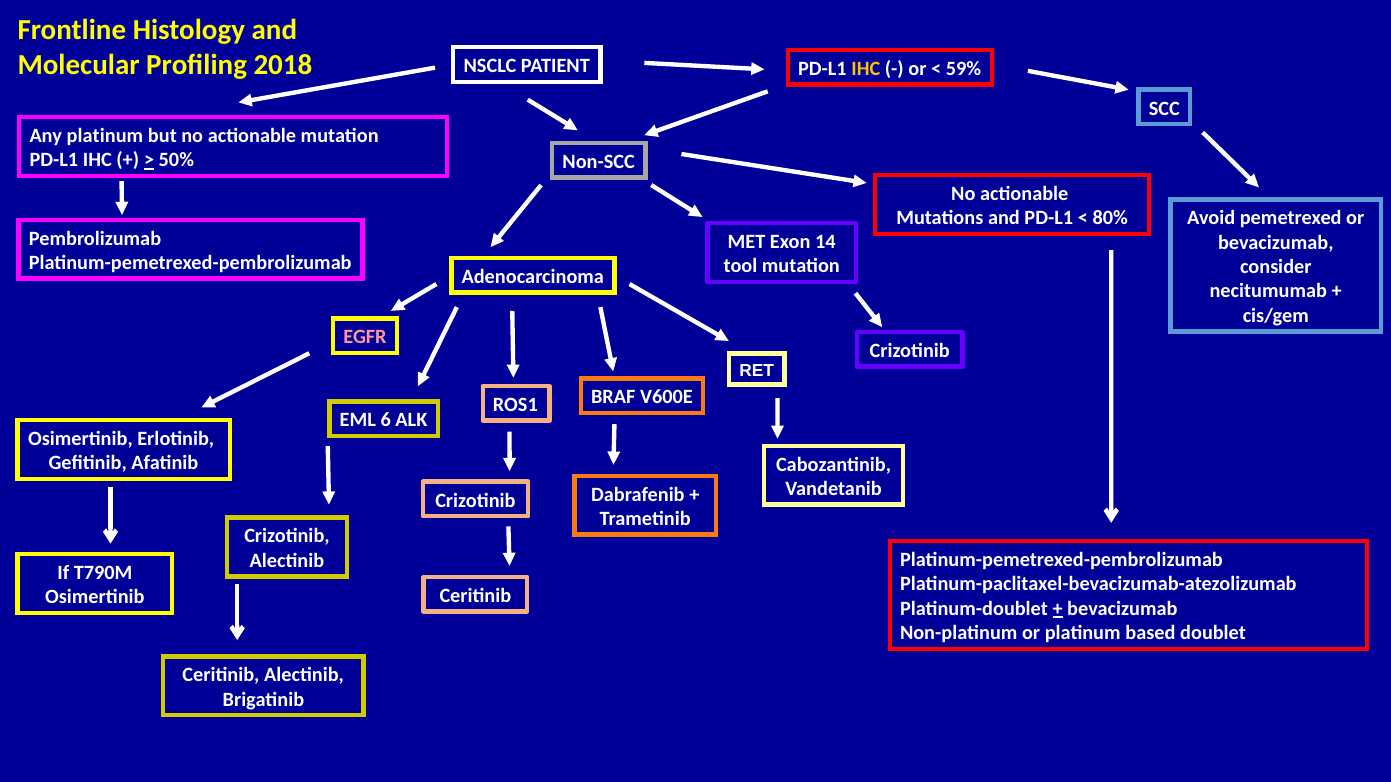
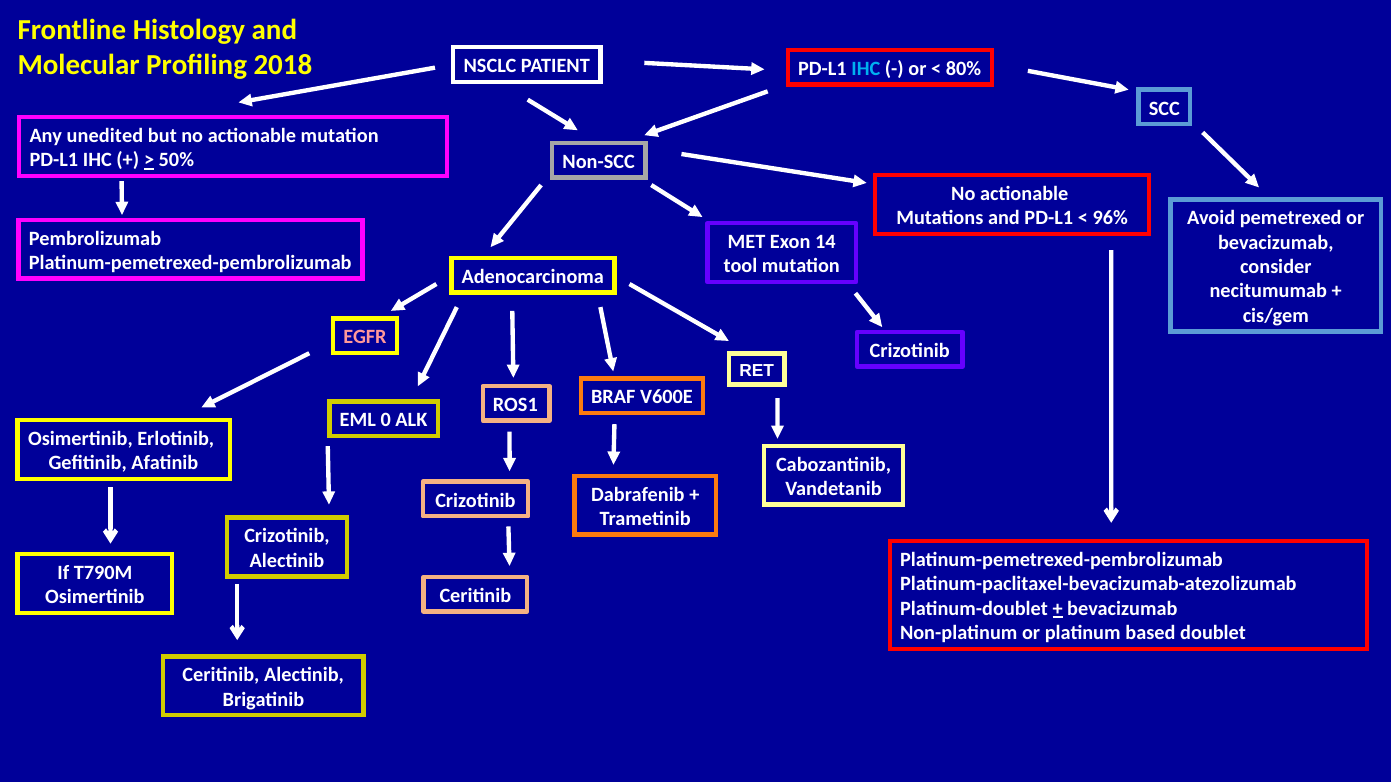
IHC at (866, 69) colour: yellow -> light blue
59%: 59% -> 80%
Any platinum: platinum -> unedited
80%: 80% -> 96%
6: 6 -> 0
